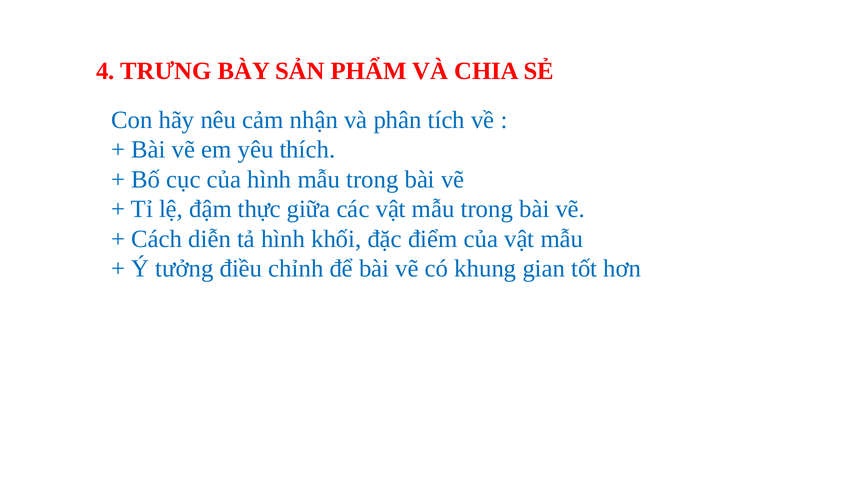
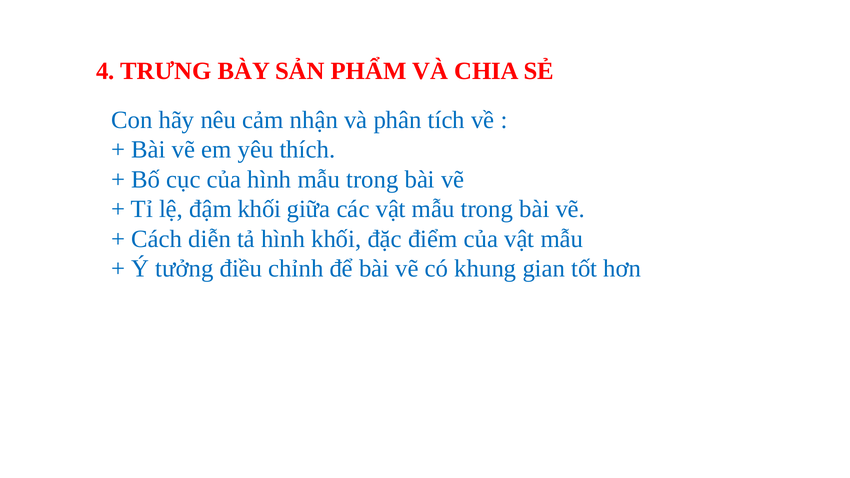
đậm thực: thực -> khối
